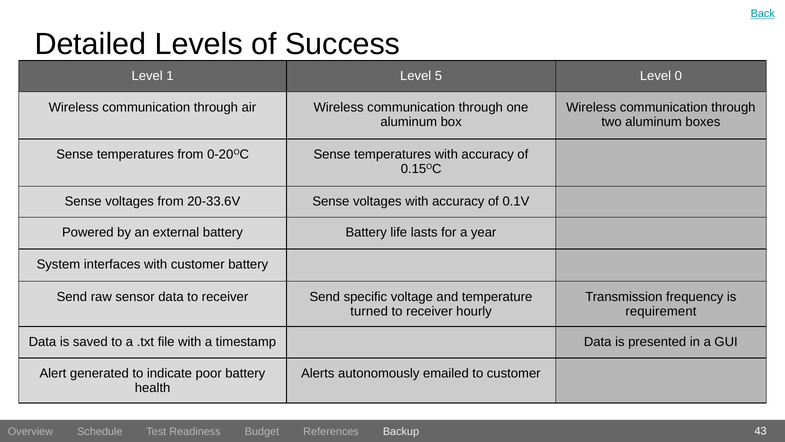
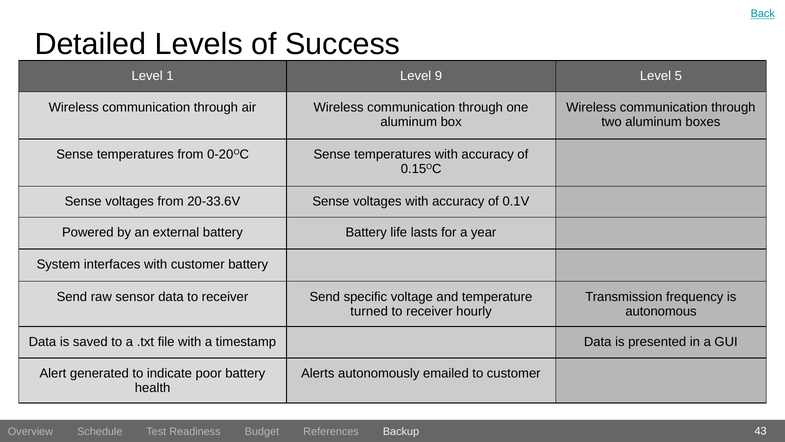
5: 5 -> 9
0: 0 -> 5
requirement: requirement -> autonomous
